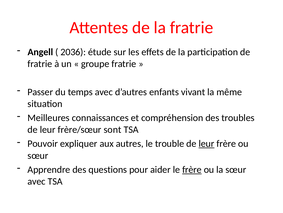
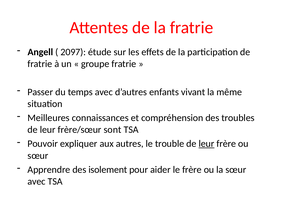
2036: 2036 -> 2097
questions: questions -> isolement
frère at (192, 169) underline: present -> none
